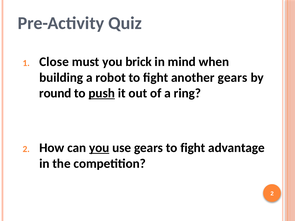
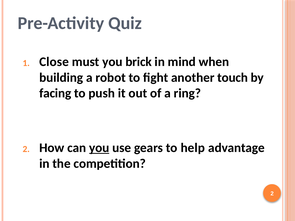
another gears: gears -> touch
round: round -> facing
push underline: present -> none
gears to fight: fight -> help
